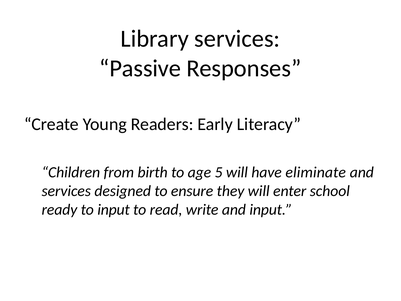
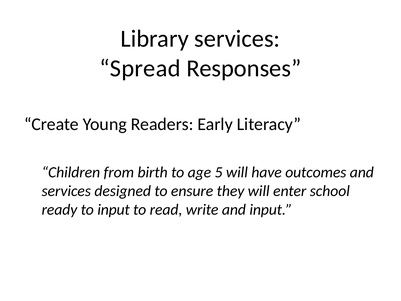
Passive: Passive -> Spread
eliminate: eliminate -> outcomes
